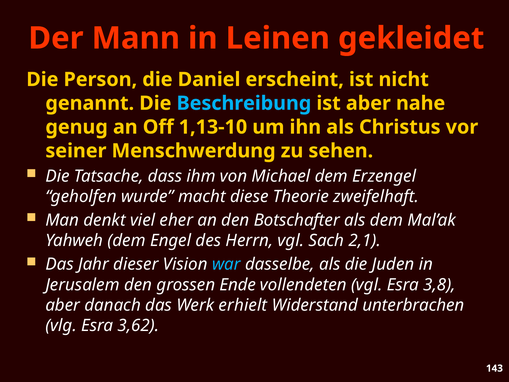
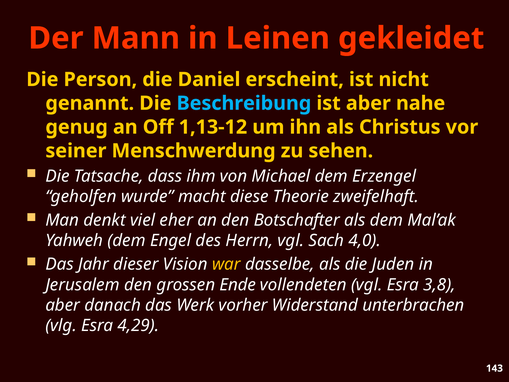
1,13-10: 1,13-10 -> 1,13-12
2,1: 2,1 -> 4,0
war colour: light blue -> yellow
erhielt: erhielt -> vorher
3,62: 3,62 -> 4,29
